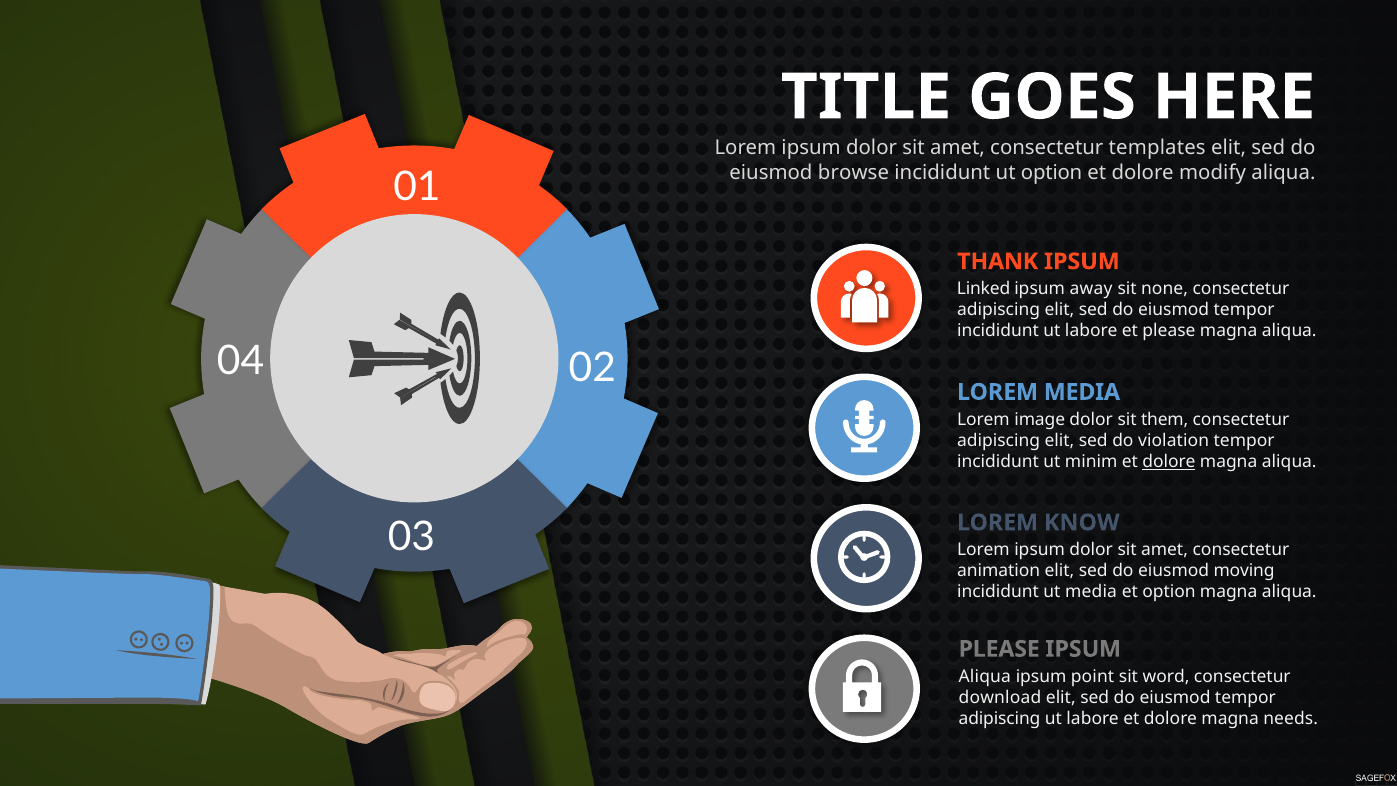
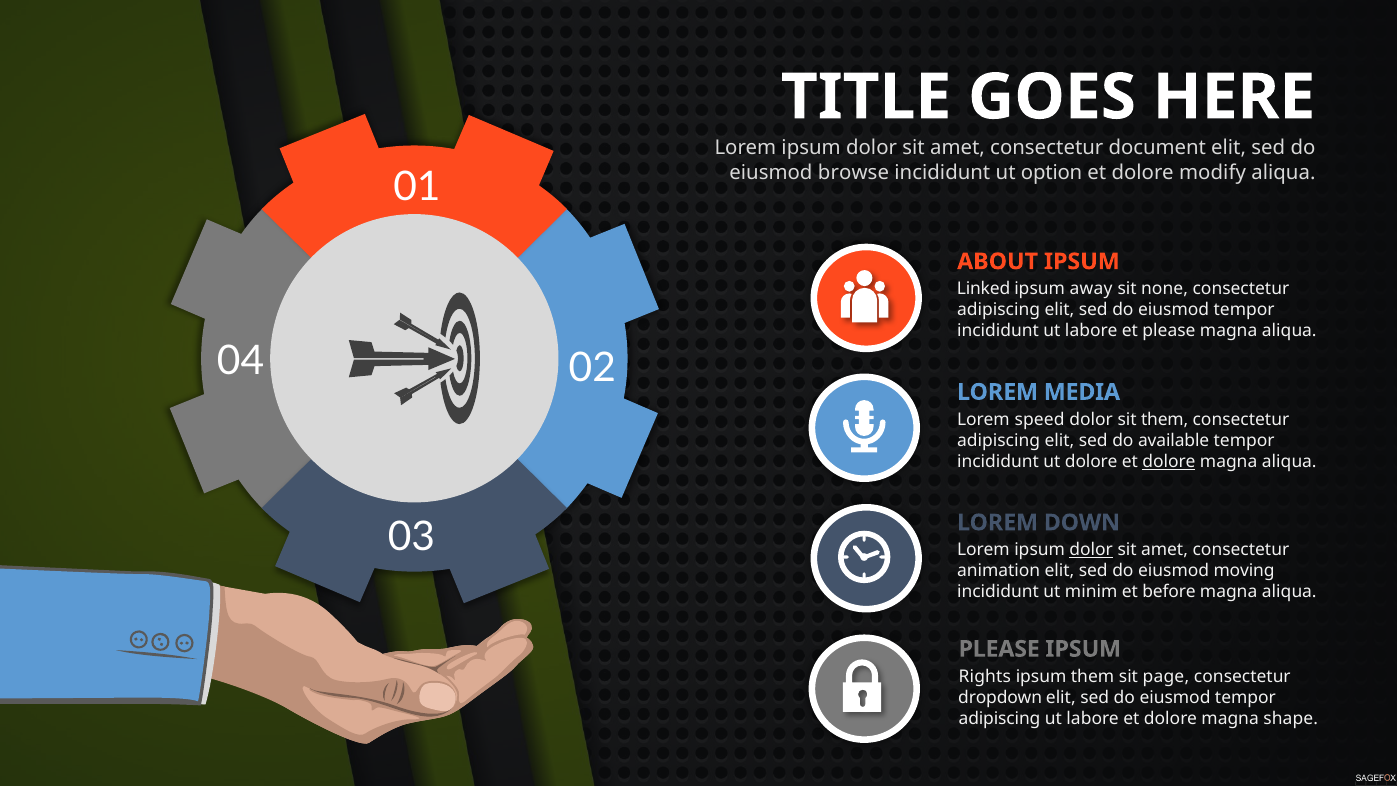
templates: templates -> document
THANK: THANK -> ABOUT
image: image -> speed
violation: violation -> available
ut minim: minim -> dolore
KNOW: KNOW -> DOWN
dolor at (1091, 550) underline: none -> present
ut media: media -> minim
et option: option -> before
Aliqua at (985, 676): Aliqua -> Rights
ipsum point: point -> them
word: word -> page
download: download -> dropdown
needs: needs -> shape
